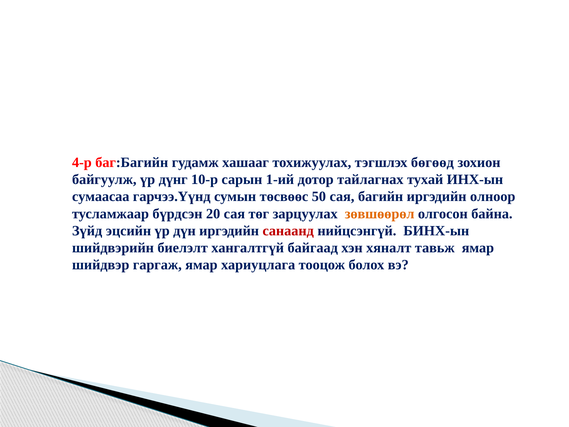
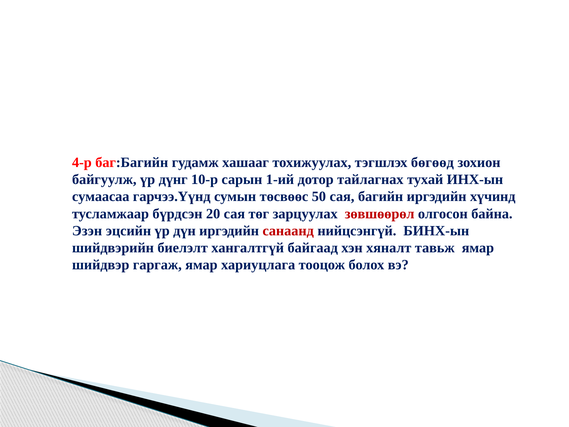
олноор: олноор -> хүчинд
зөвшөөрөл colour: orange -> red
Зүйд: Зүйд -> Эзэн
